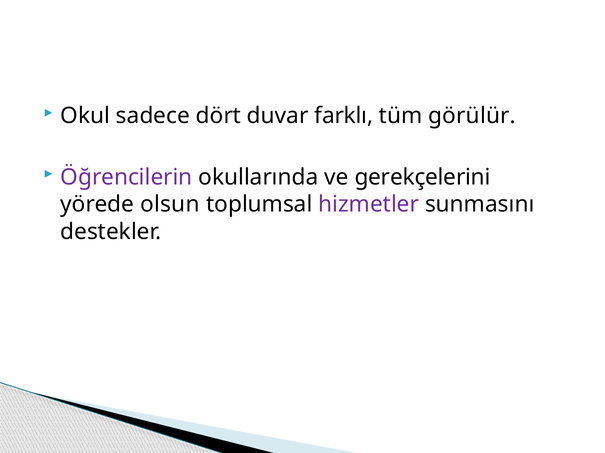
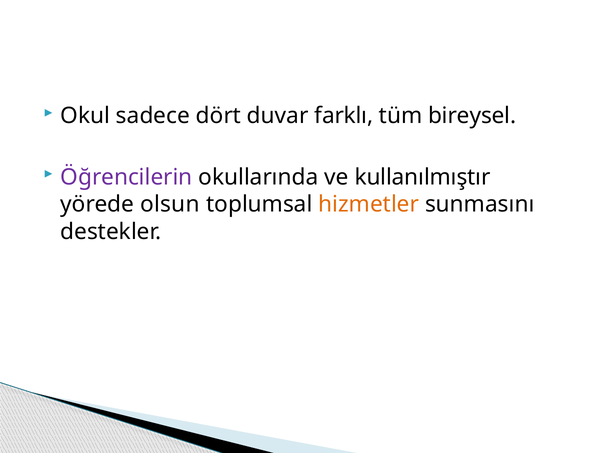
görülür: görülür -> bireysel
gerekçelerini: gerekçelerini -> kullanılmıştır
hizmetler colour: purple -> orange
